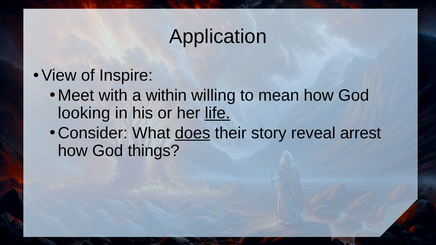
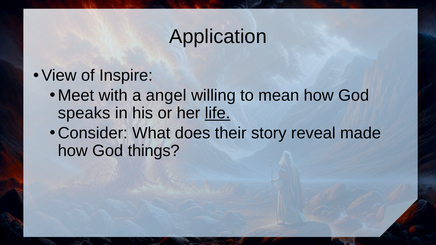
within: within -> angel
looking: looking -> speaks
does underline: present -> none
arrest: arrest -> made
